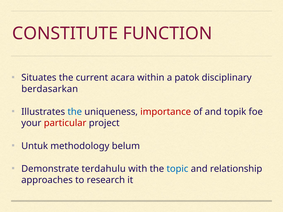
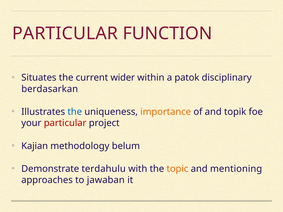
CONSTITUTE at (65, 34): CONSTITUTE -> PARTICULAR
acara: acara -> wider
importance colour: red -> orange
Untuk: Untuk -> Kajian
topic colour: blue -> orange
relationship: relationship -> mentioning
research: research -> jawaban
